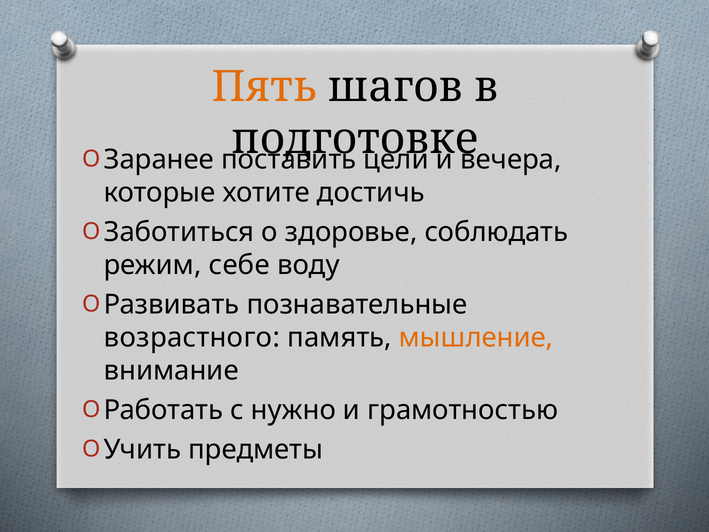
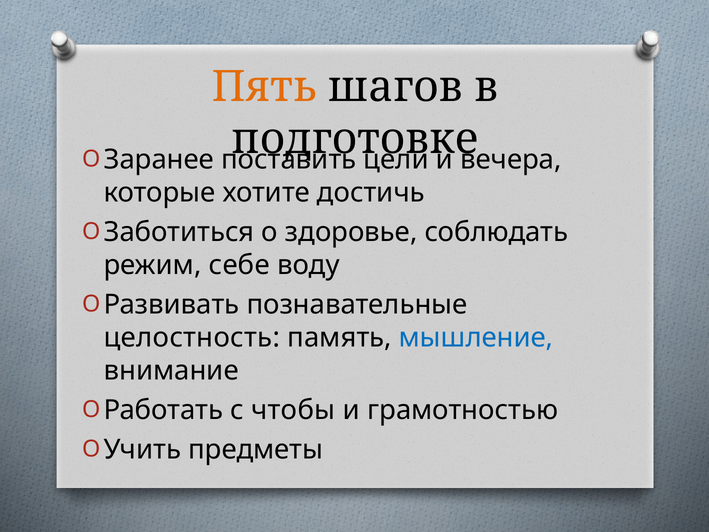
возрастного: возрастного -> целостность
мышление colour: orange -> blue
нужно: нужно -> чтобы
